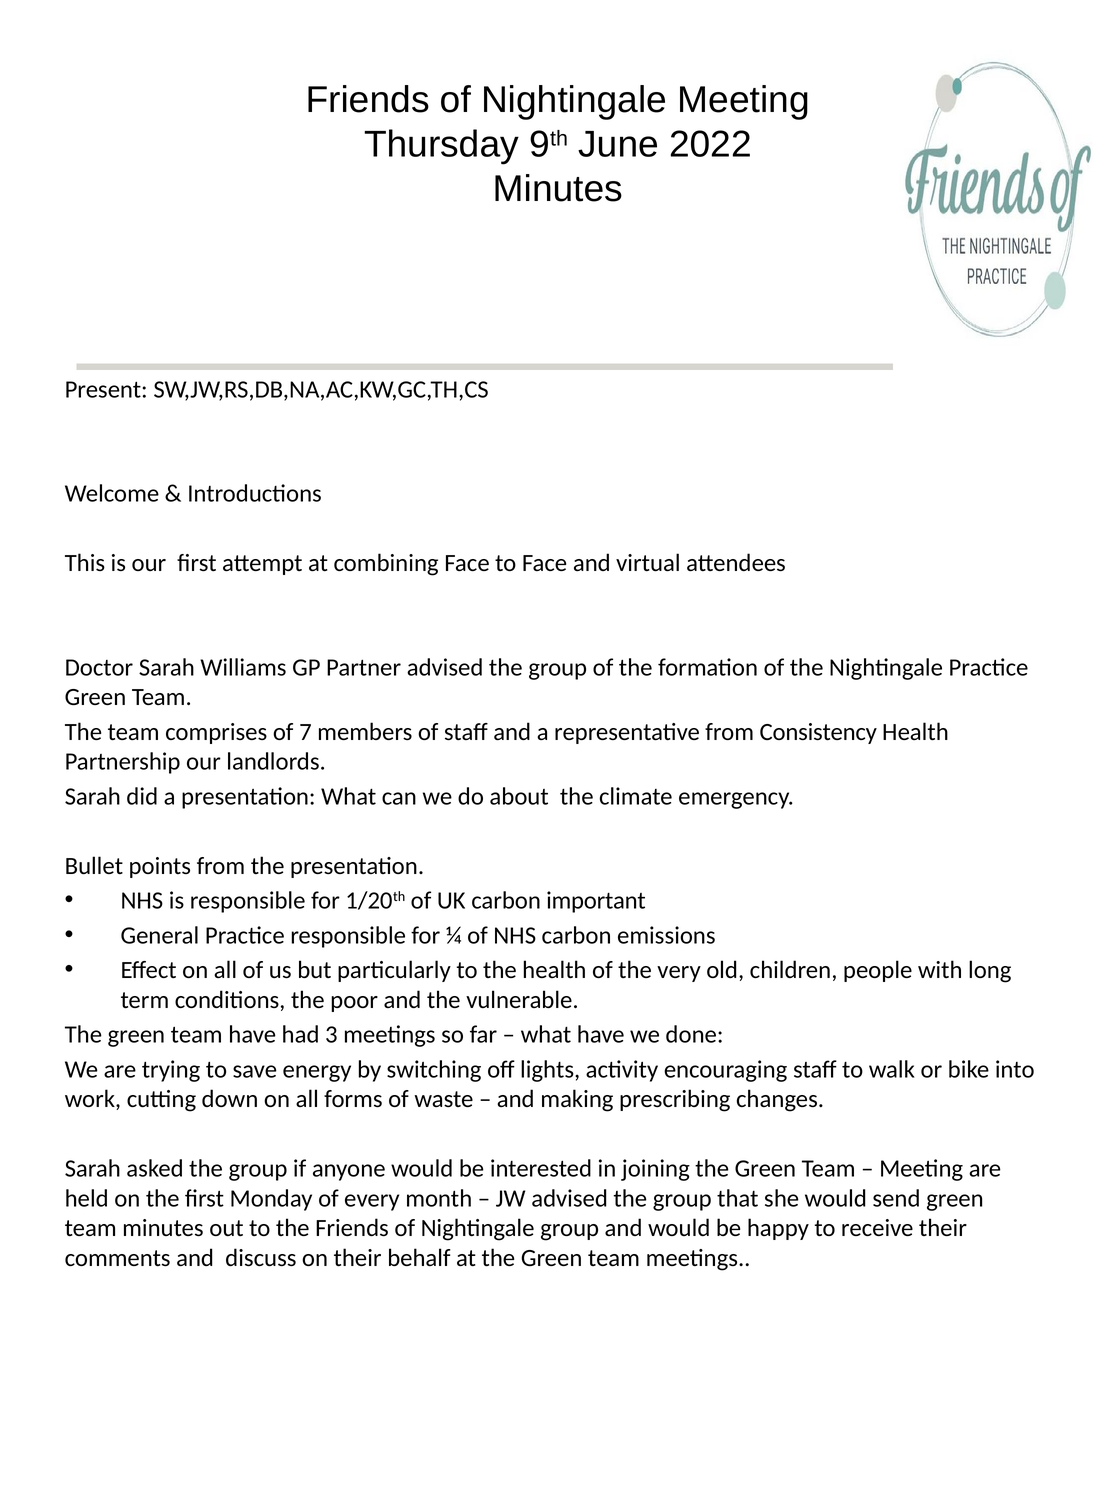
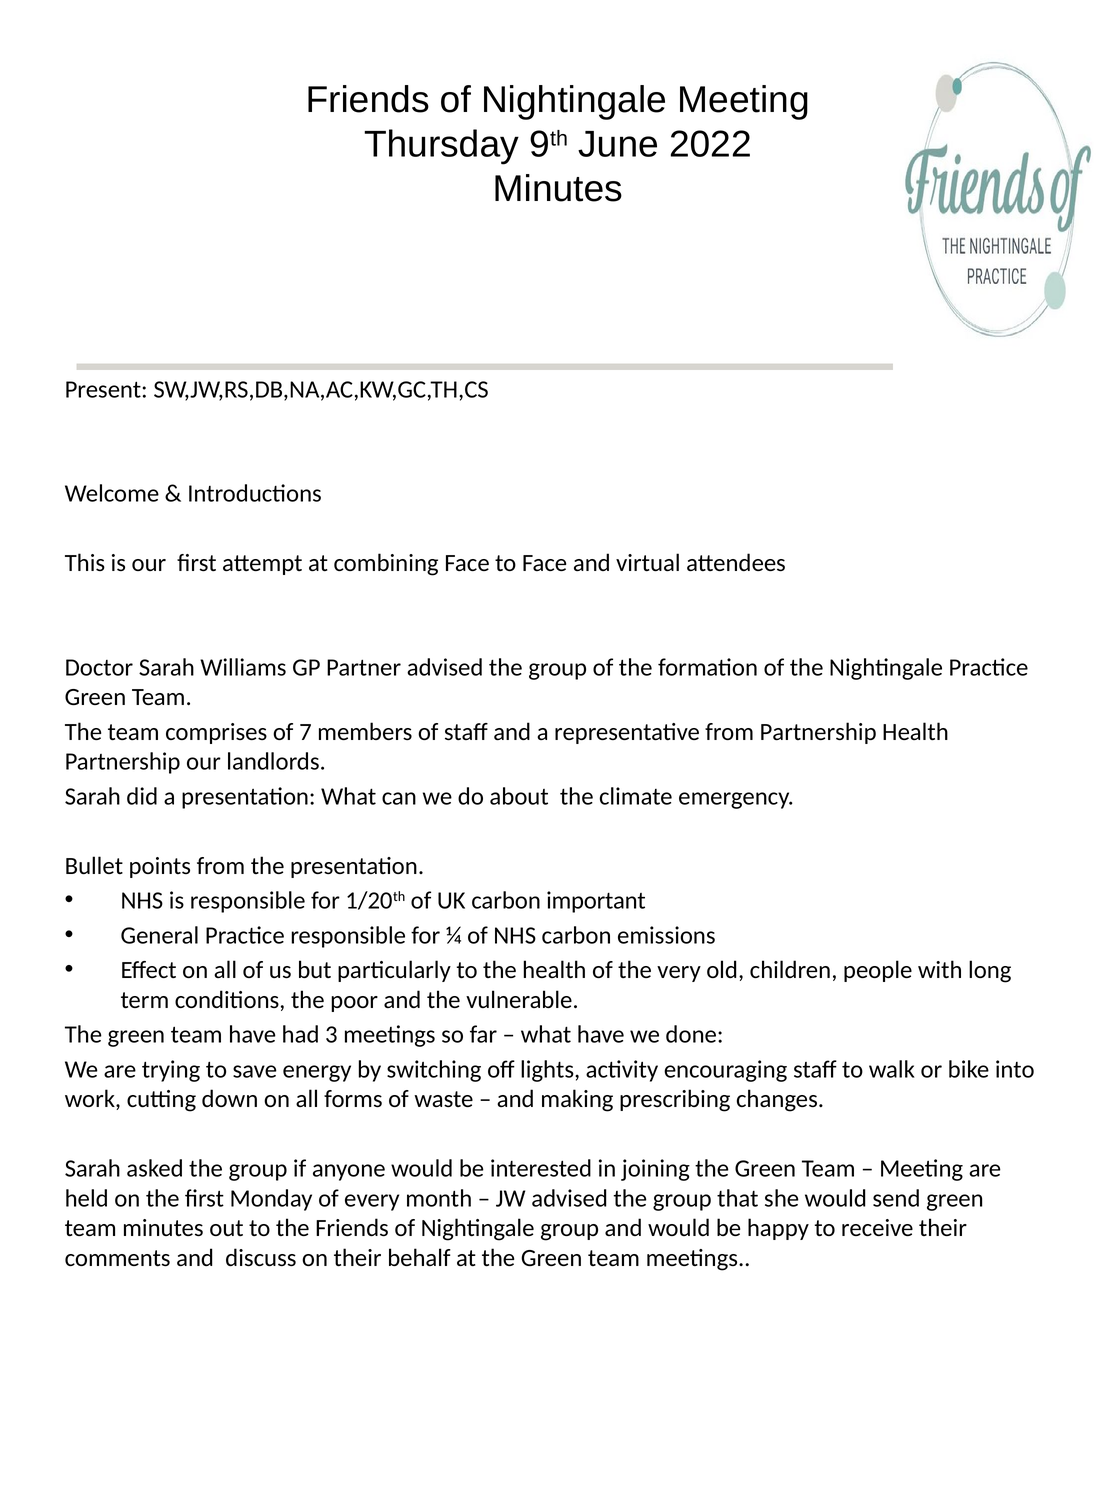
from Consistency: Consistency -> Partnership
